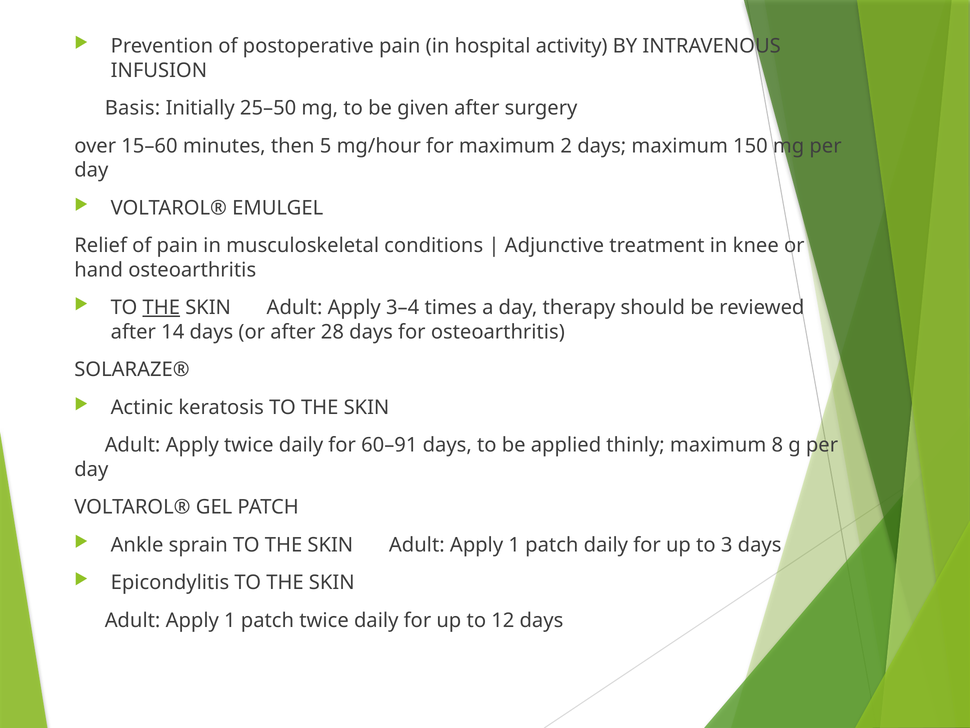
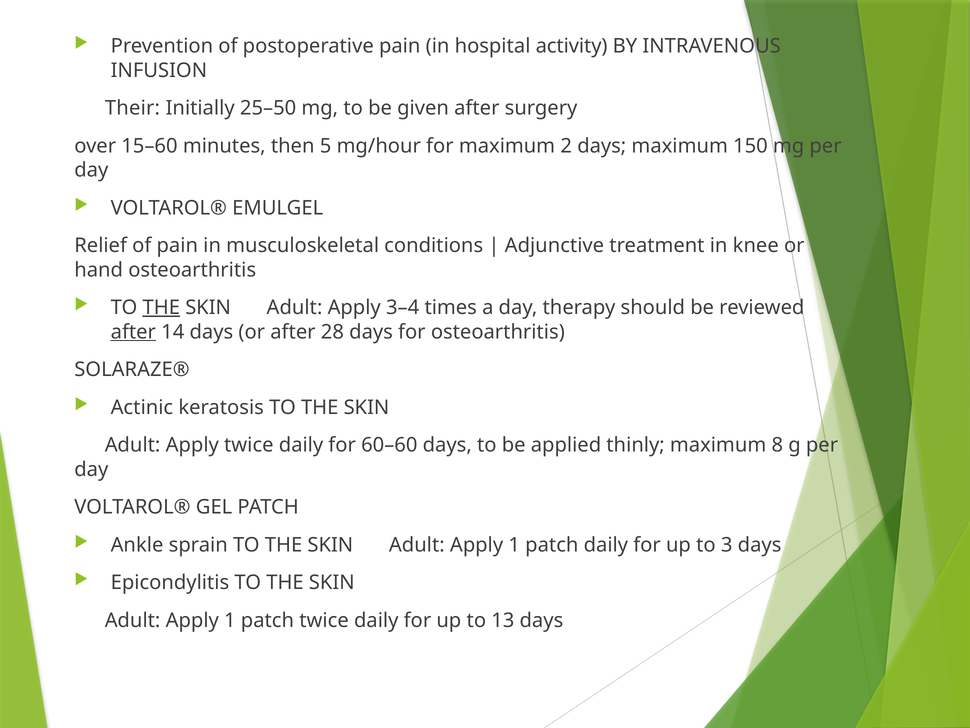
Basis: Basis -> Their
after at (133, 332) underline: none -> present
60–91: 60–91 -> 60–60
12: 12 -> 13
